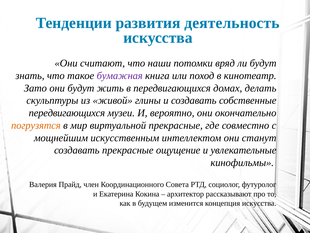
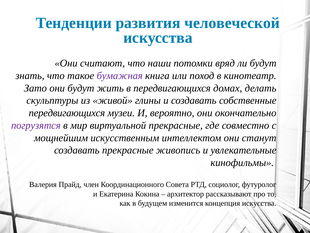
деятельность: деятельность -> человеческой
погрузятся colour: orange -> purple
ощущение: ощущение -> живопись
